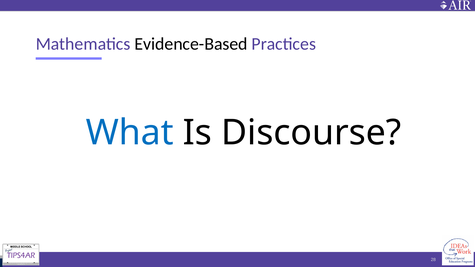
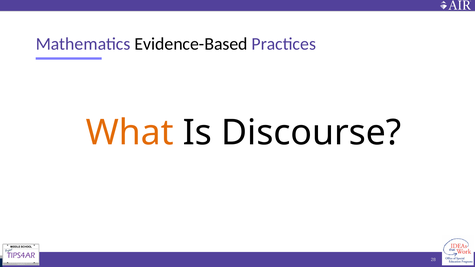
What colour: blue -> orange
